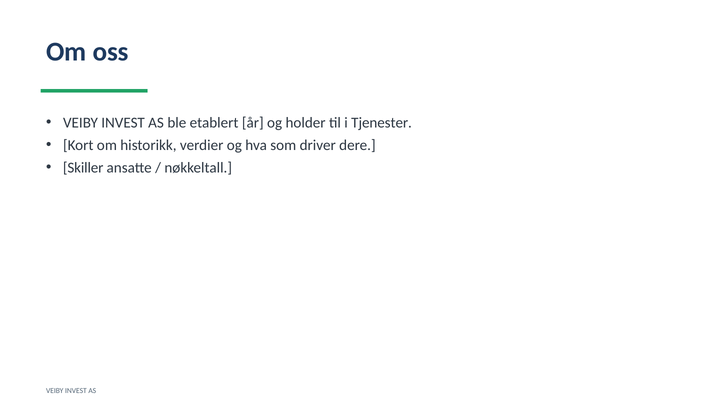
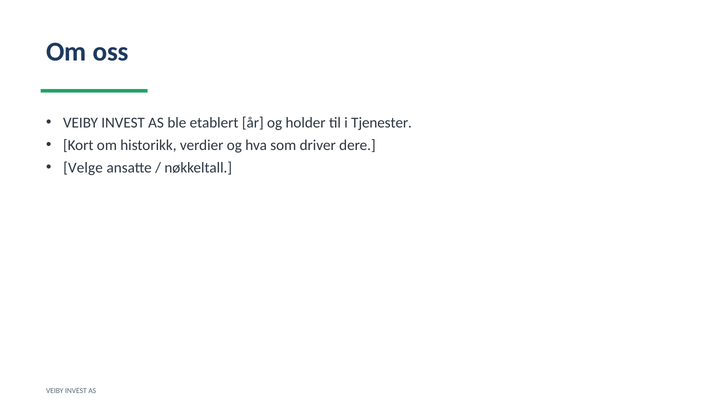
Skiller: Skiller -> Velge
